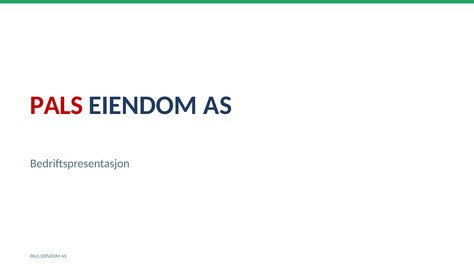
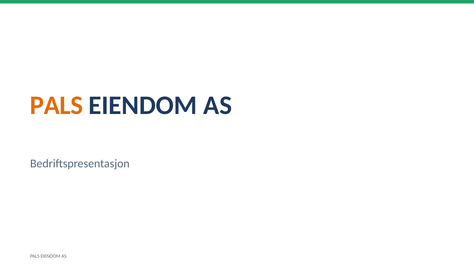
PALS at (56, 105) colour: red -> orange
